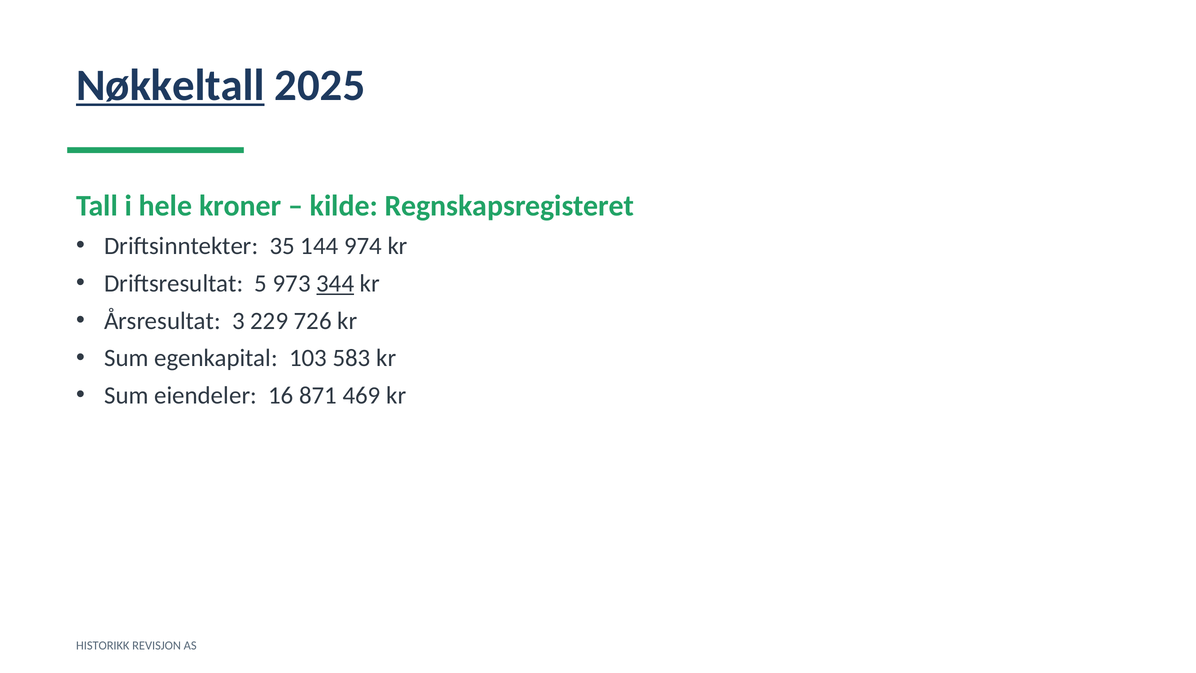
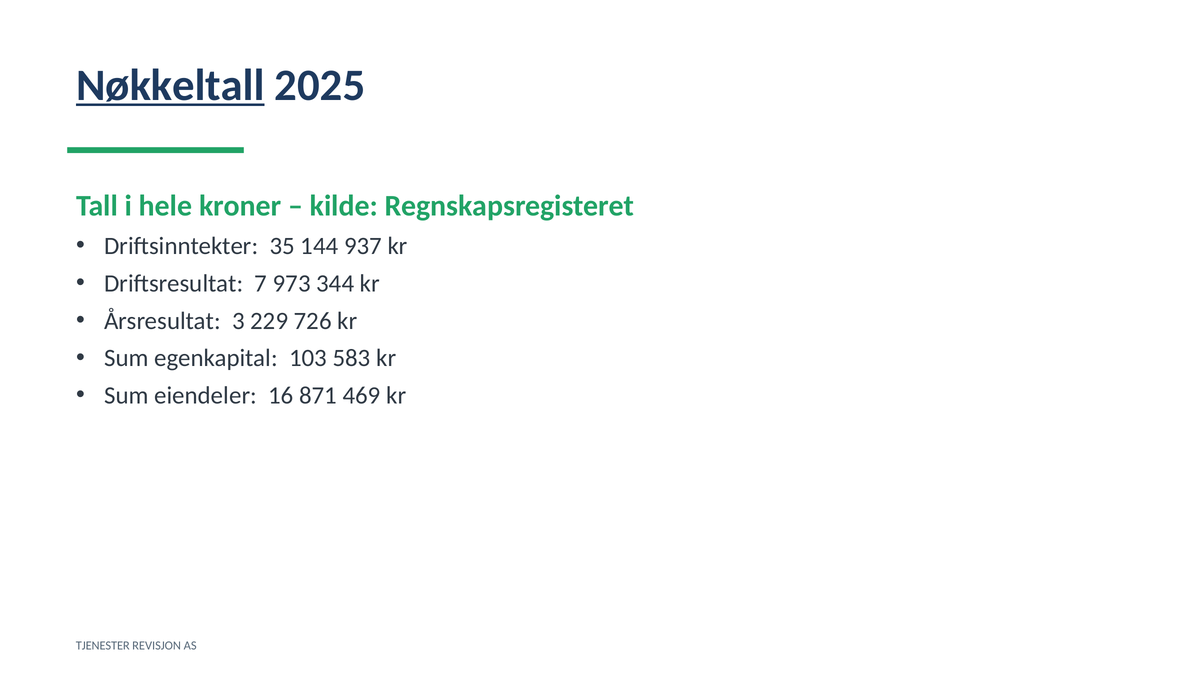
974: 974 -> 937
5: 5 -> 7
344 underline: present -> none
HISTORIKK: HISTORIKK -> TJENESTER
